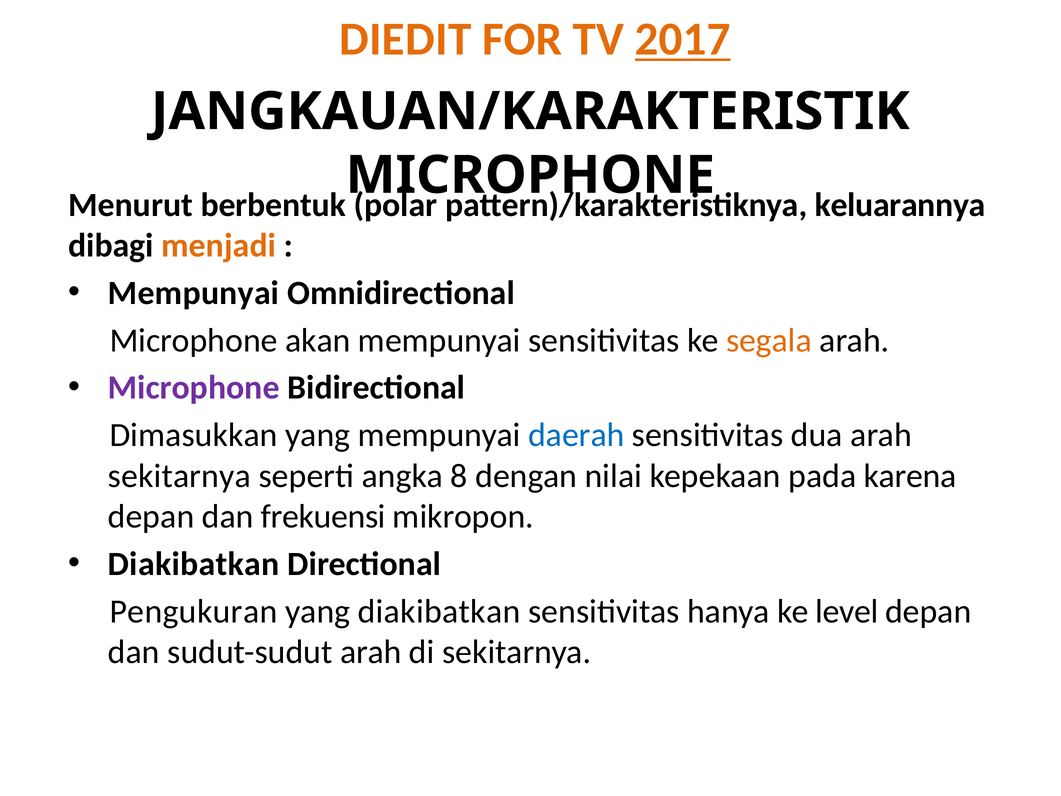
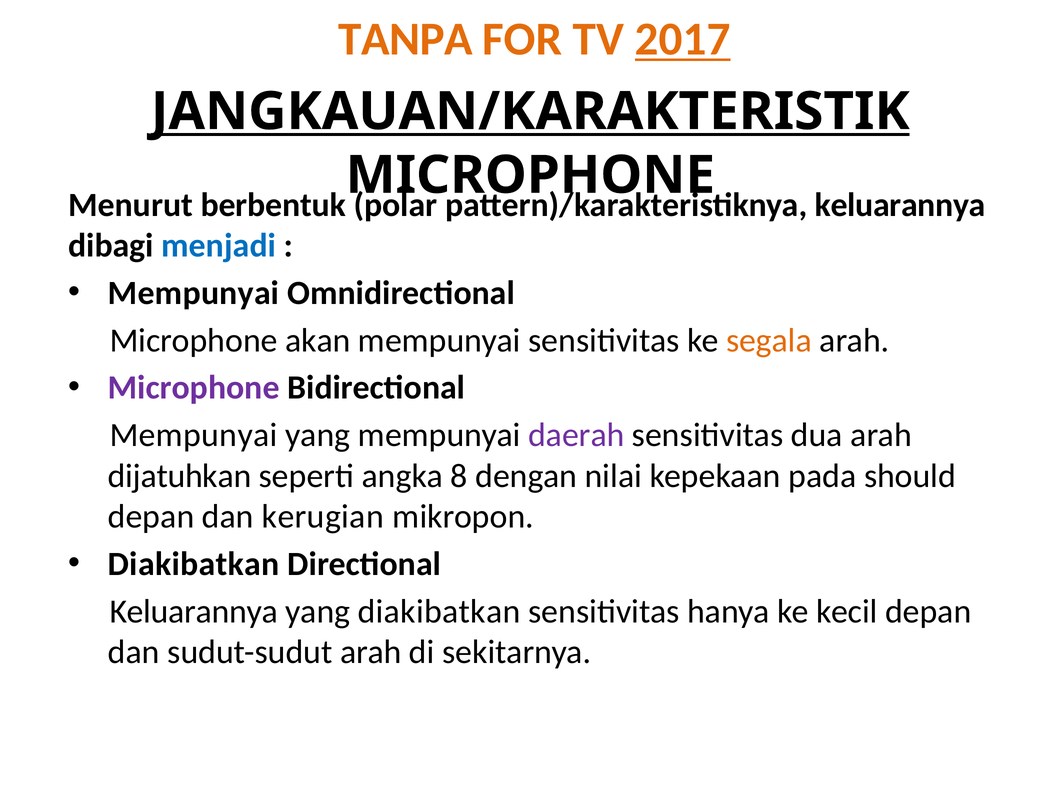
DIEDIT: DIEDIT -> TANPA
JANGKAUAN/KARAKTERISTIK underline: none -> present
menjadi colour: orange -> blue
Dimasukkan at (194, 435): Dimasukkan -> Mempunyai
daerah colour: blue -> purple
sekitarnya at (179, 476): sekitarnya -> dijatuhkan
karena: karena -> should
frekuensi: frekuensi -> kerugian
Pengukuran at (193, 611): Pengukuran -> Keluarannya
level: level -> kecil
